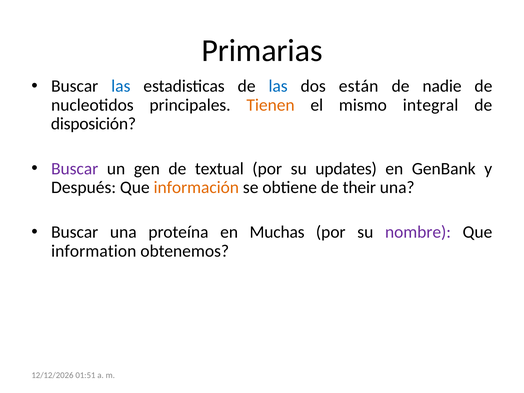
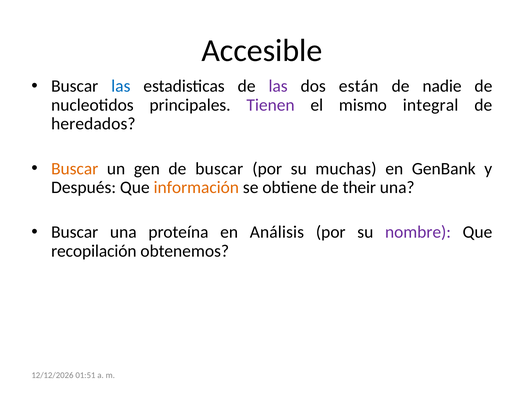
Primarias: Primarias -> Accesible
las at (278, 86) colour: blue -> purple
Tienen colour: orange -> purple
disposición: disposición -> heredados
Buscar at (75, 169) colour: purple -> orange
de textual: textual -> buscar
updates: updates -> muchas
Muchas: Muchas -> Análisis
information: information -> recopilación
